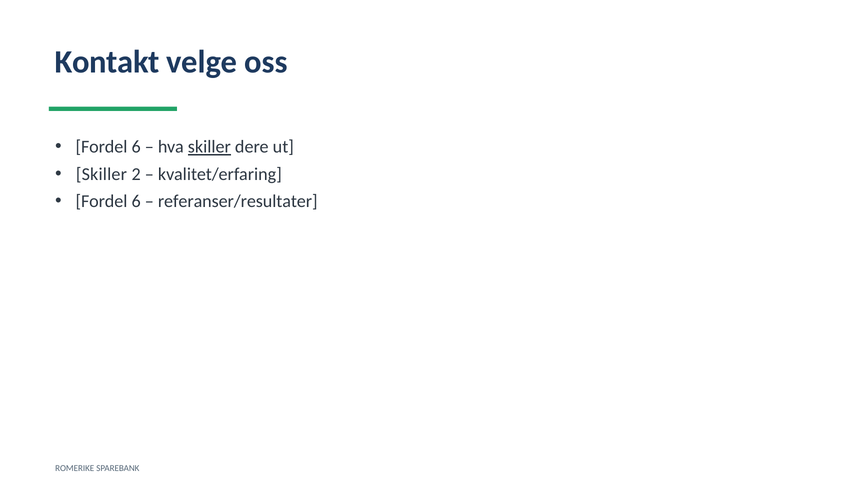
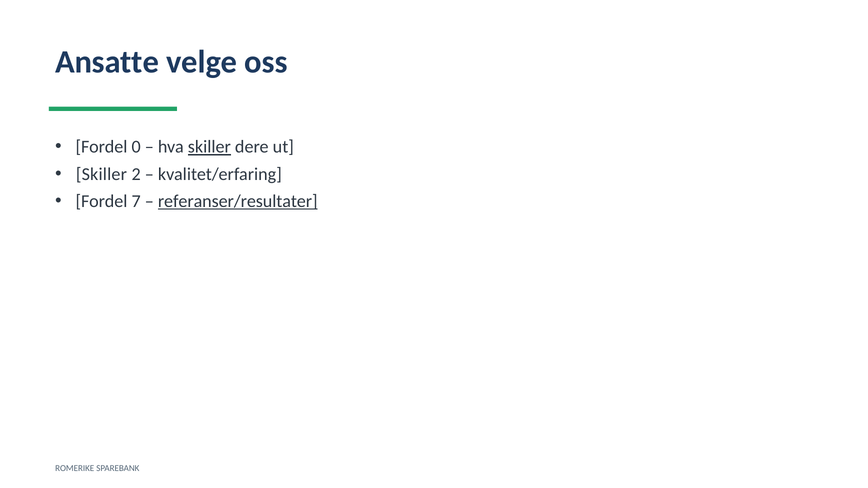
Kontakt: Kontakt -> Ansatte
6 at (136, 147): 6 -> 0
6 at (136, 201): 6 -> 7
referanser/resultater underline: none -> present
